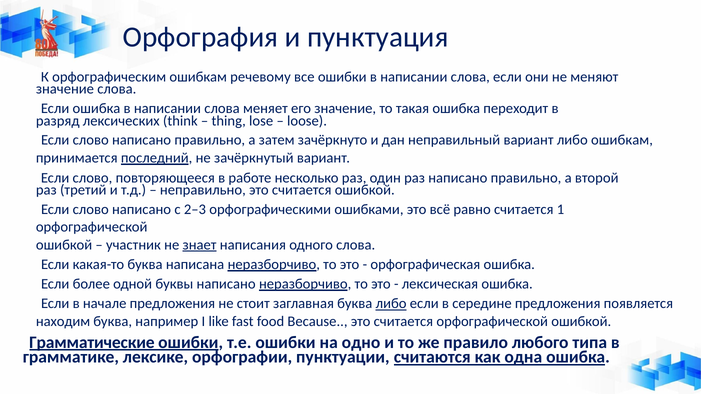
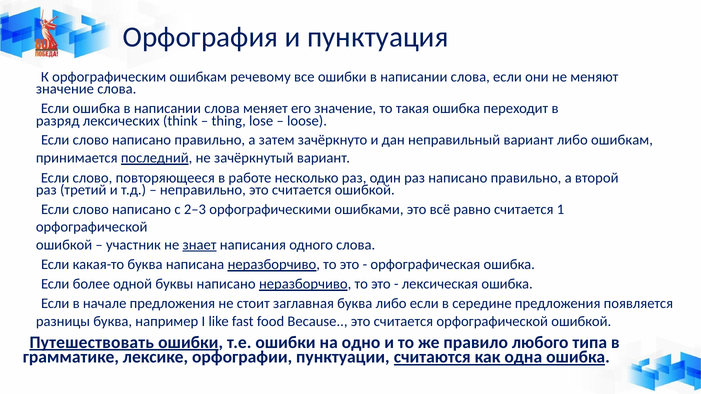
либо at (391, 304) underline: present -> none
находим: находим -> разницы
Грамматические: Грамматические -> Путешествовать
